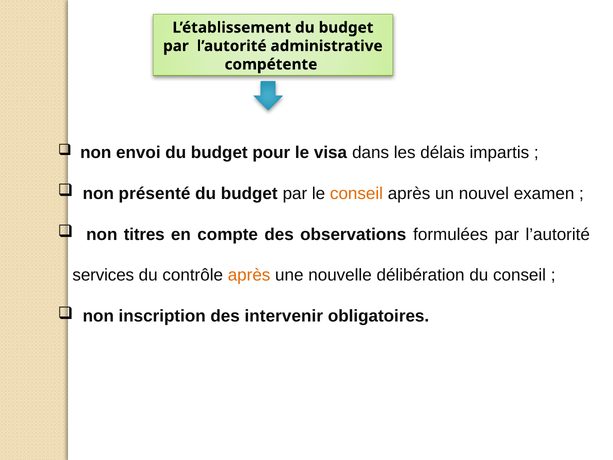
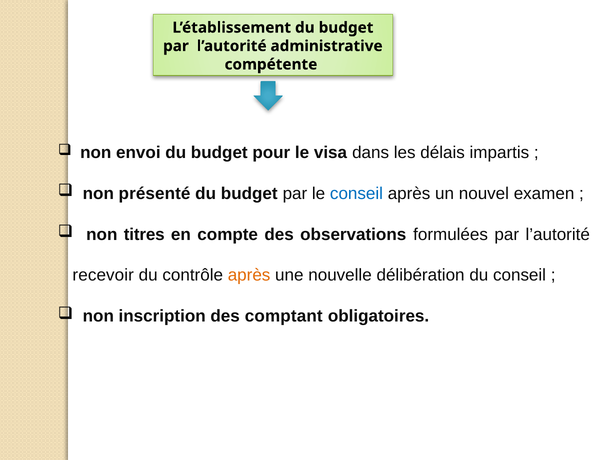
conseil at (356, 193) colour: orange -> blue
services: services -> recevoir
intervenir: intervenir -> comptant
